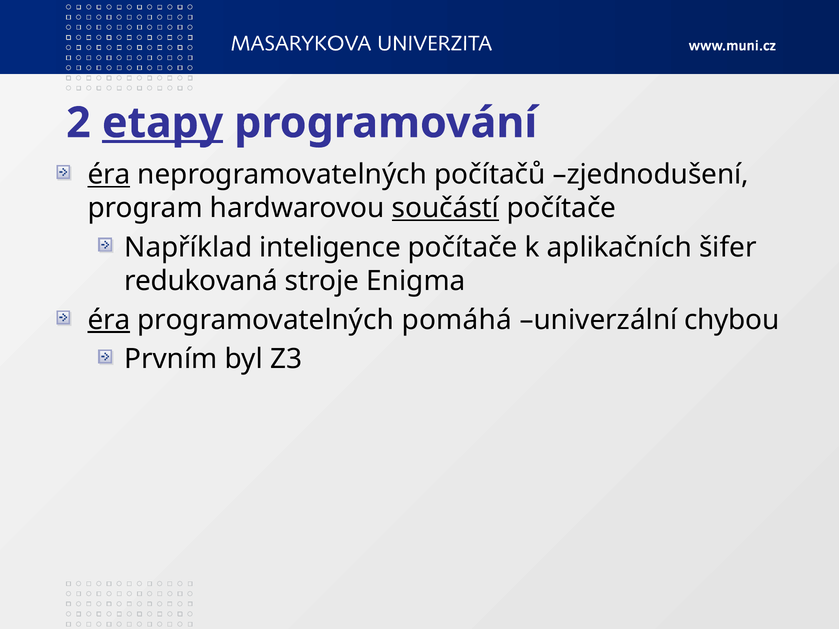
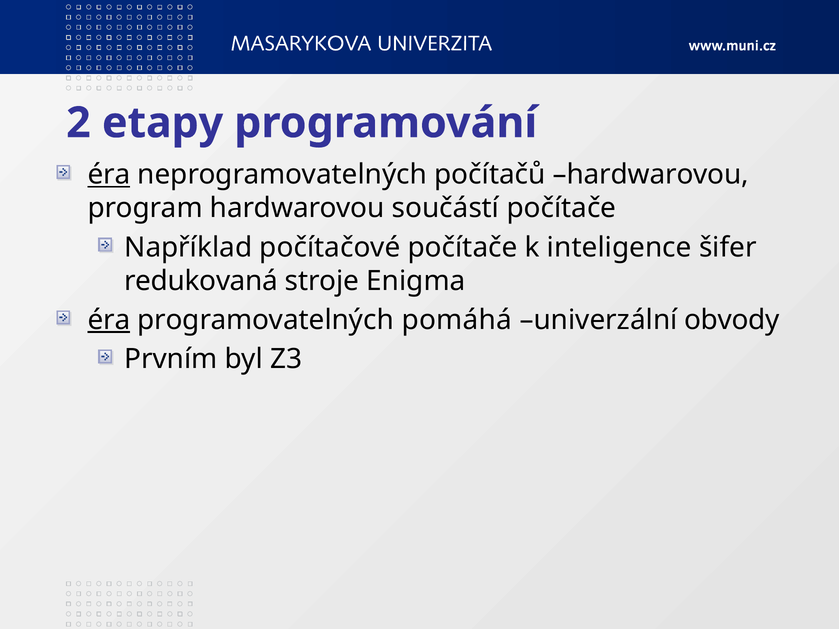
etapy underline: present -> none
počítačů zjednodušení: zjednodušení -> hardwarovou
součástí underline: present -> none
inteligence: inteligence -> počítačové
aplikačních: aplikačních -> inteligence
chybou: chybou -> obvody
